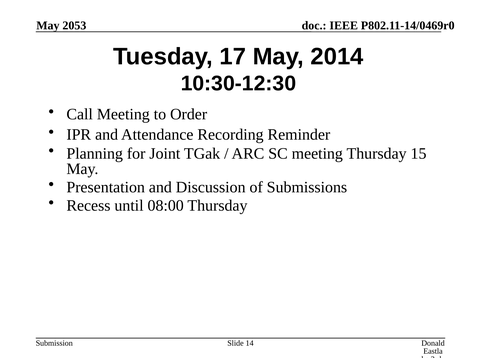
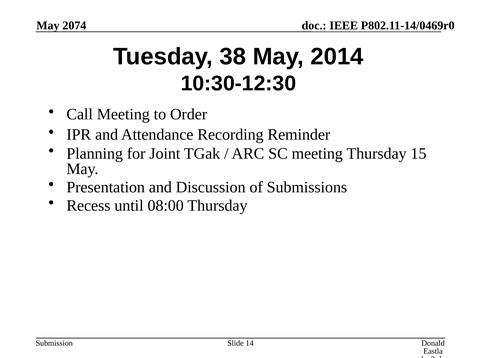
2053: 2053 -> 2074
17: 17 -> 38
